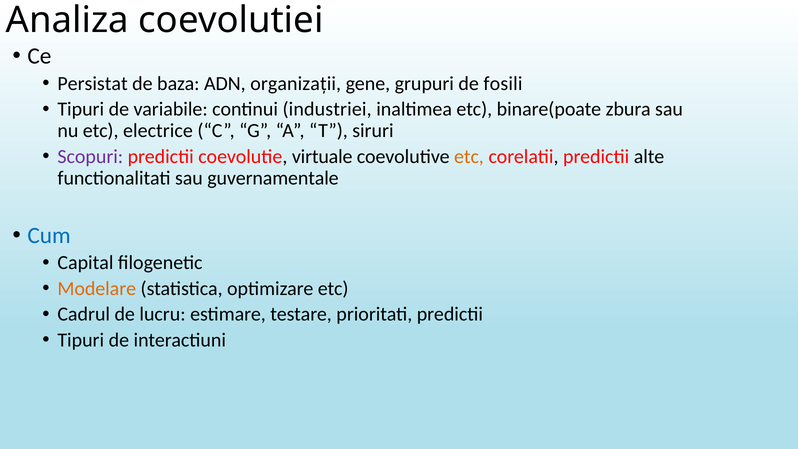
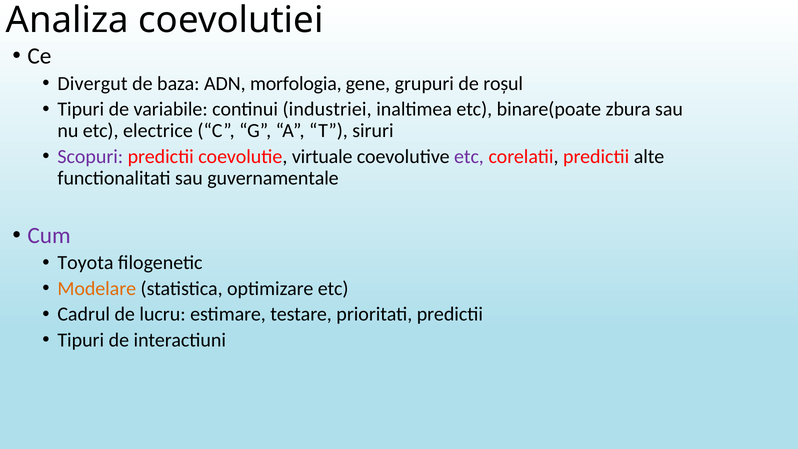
Persistat: Persistat -> Divergut
organizații: organizații -> morfologia
fosili: fosili -> roșul
etc at (469, 156) colour: orange -> purple
Cum colour: blue -> purple
Capital: Capital -> Toyota
